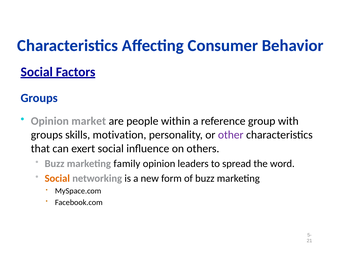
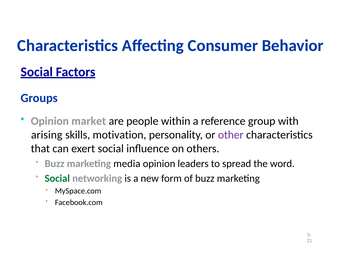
groups at (47, 135): groups -> arising
family: family -> media
Social at (57, 178) colour: orange -> green
